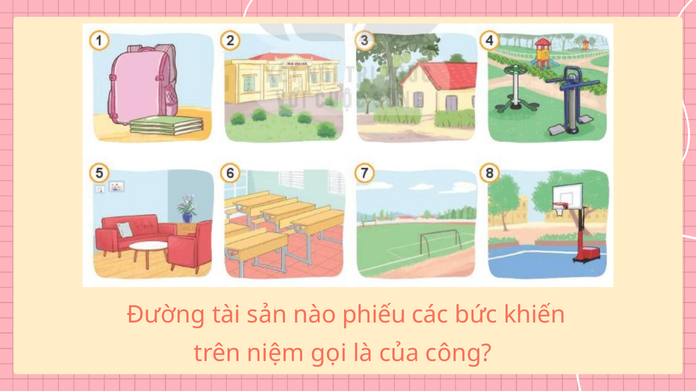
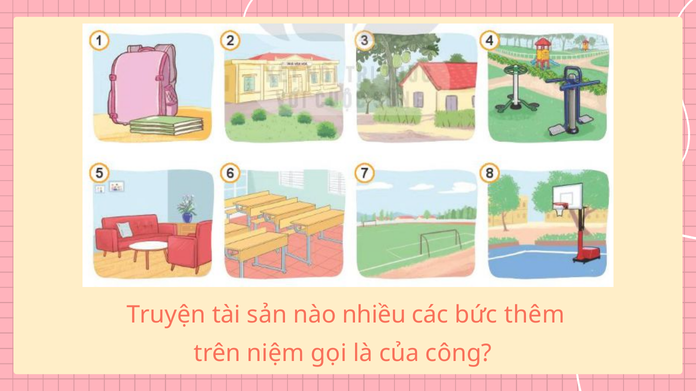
Đường: Đường -> Truyện
phiếu: phiếu -> nhiều
khiến: khiến -> thêm
